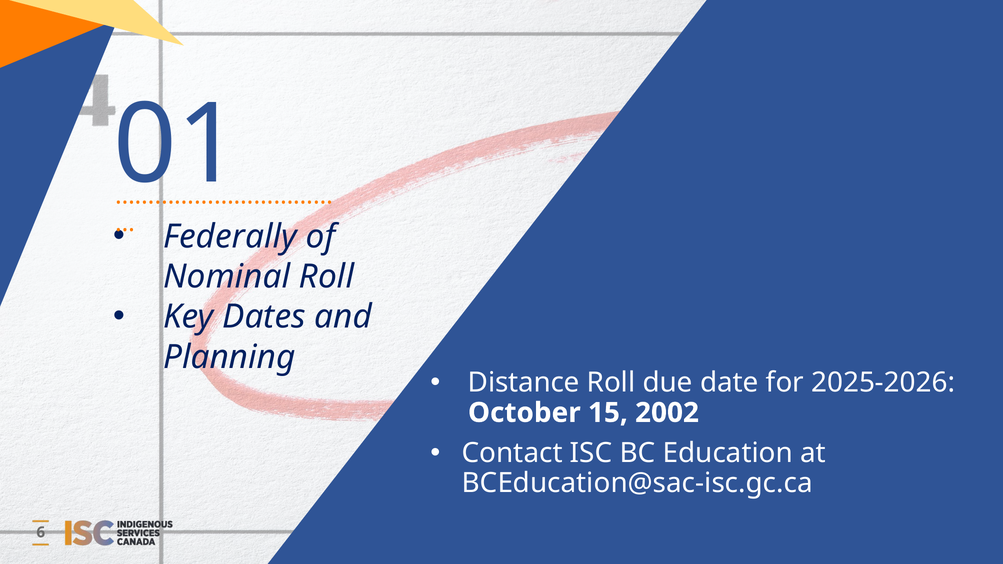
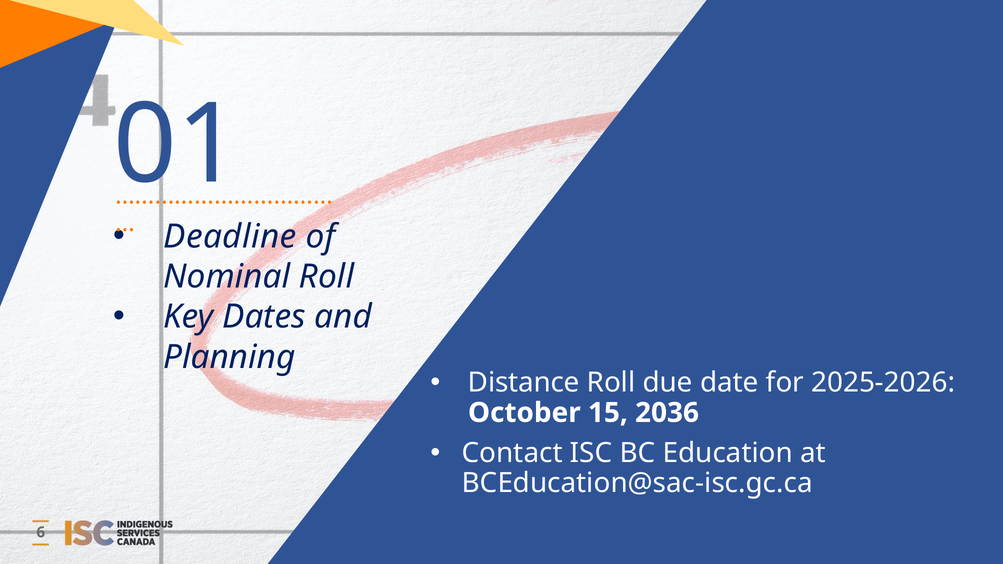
Federally: Federally -> Deadline
2002: 2002 -> 2036
